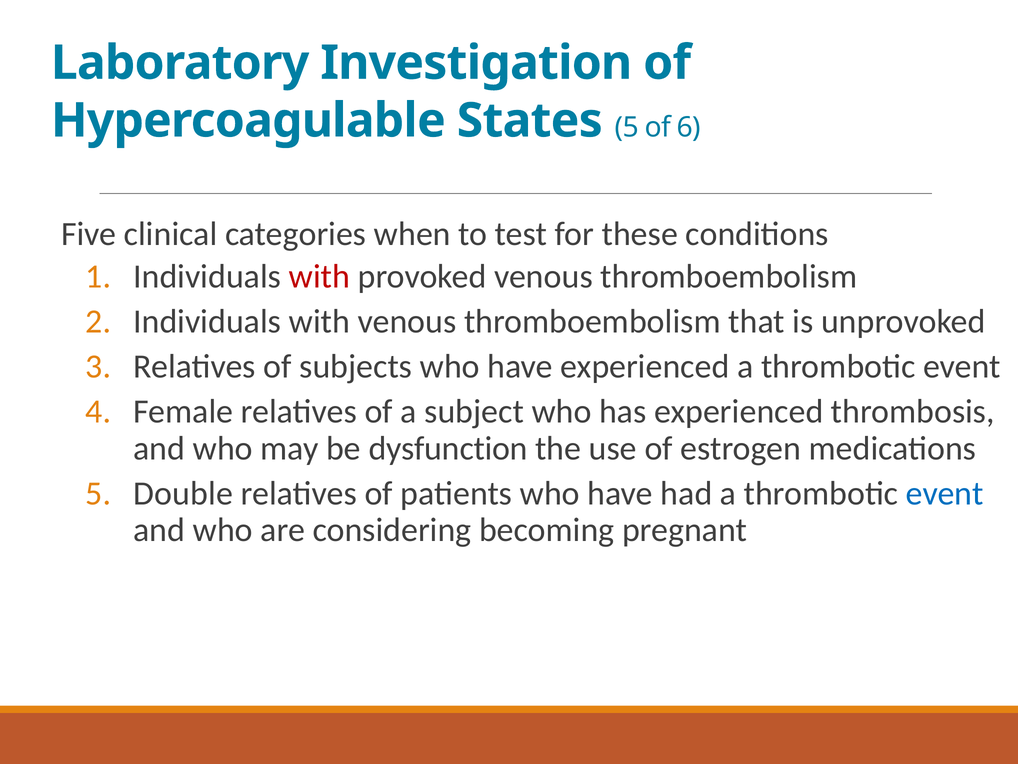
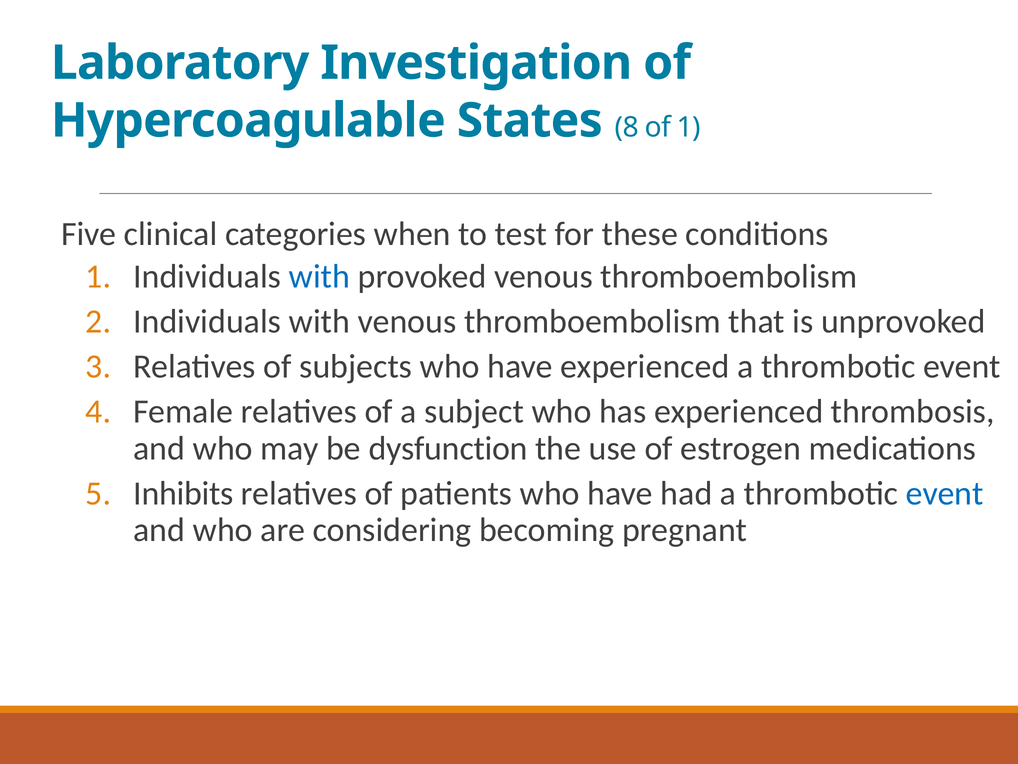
States 5: 5 -> 8
of 6: 6 -> 1
with at (319, 276) colour: red -> blue
Double: Double -> Inhibits
